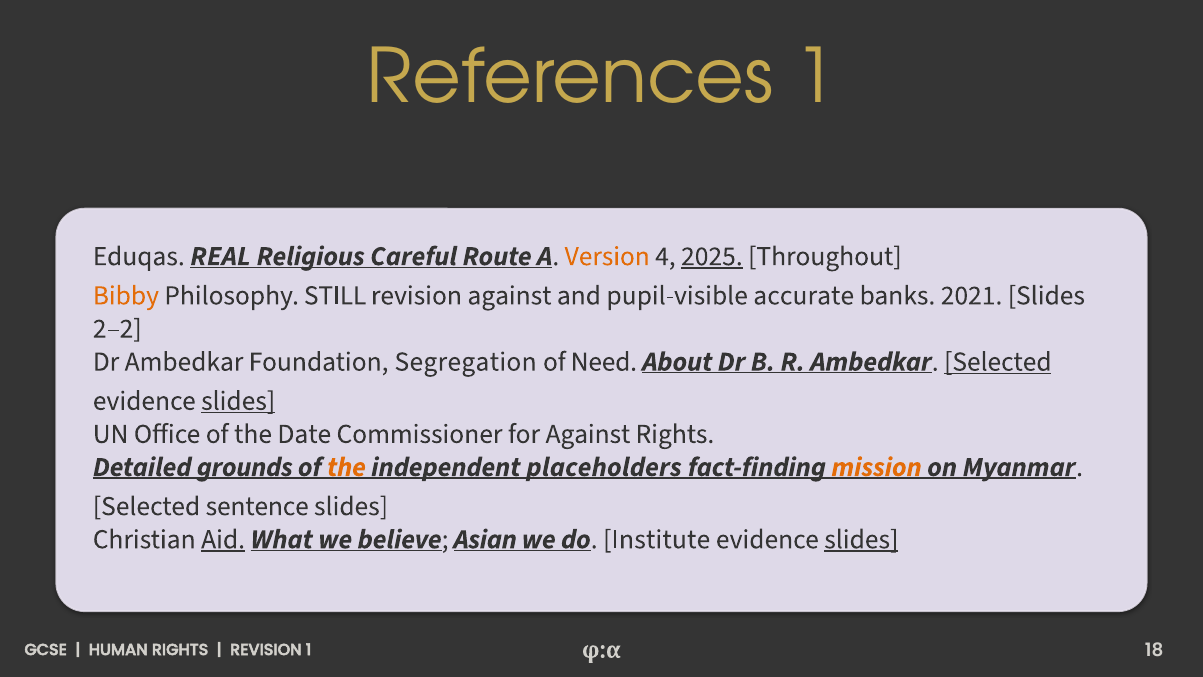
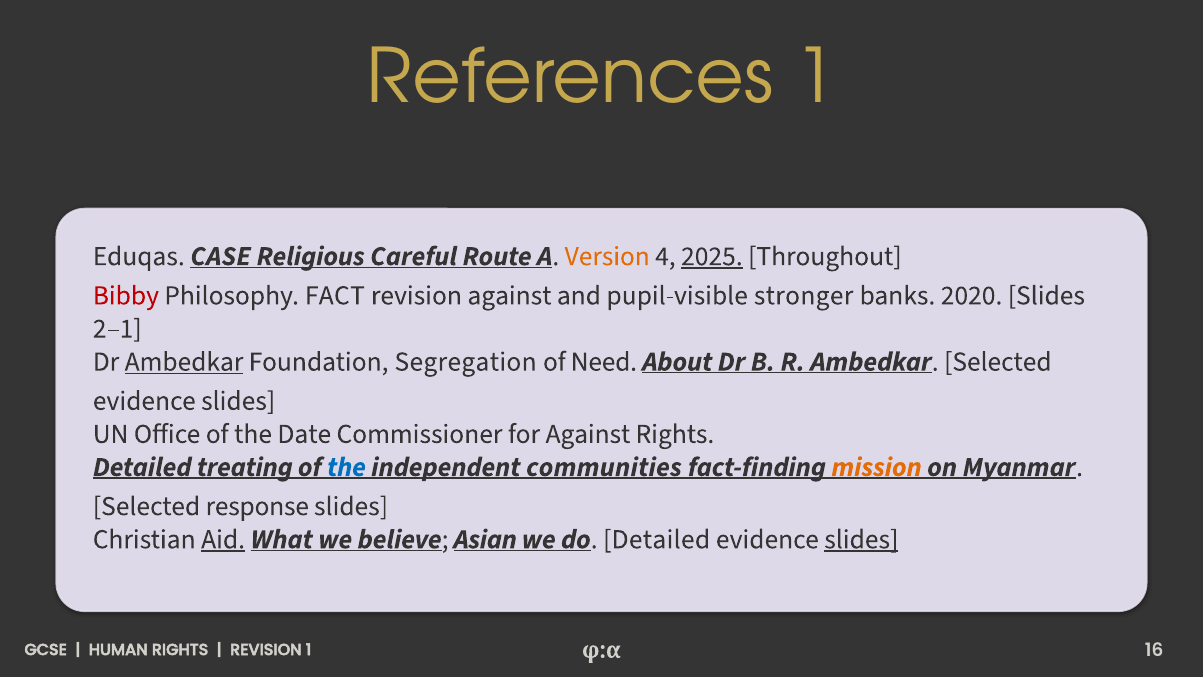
REAL: REAL -> CASE
Bibby colour: orange -> red
STILL: STILL -> FACT
accurate: accurate -> stronger
2021: 2021 -> 2020
2–2: 2–2 -> 2–1
Ambedkar at (184, 361) underline: none -> present
Selected at (998, 361) underline: present -> none
slides at (238, 400) underline: present -> none
grounds: grounds -> treating
the at (346, 467) colour: orange -> blue
placeholders: placeholders -> communities
sentence: sentence -> response
do Institute: Institute -> Detailed
18: 18 -> 16
